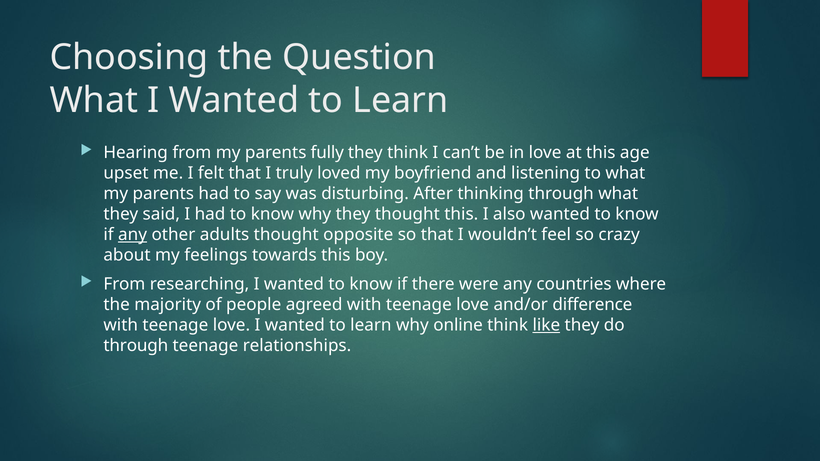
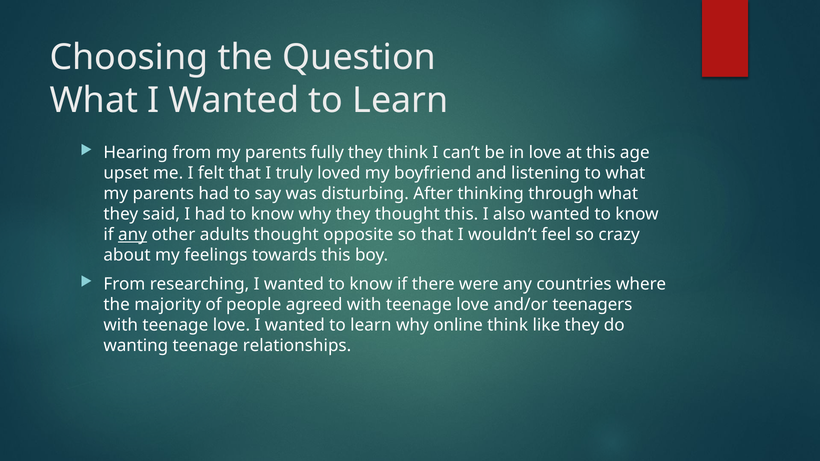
difference: difference -> teenagers
like underline: present -> none
through at (136, 346): through -> wanting
